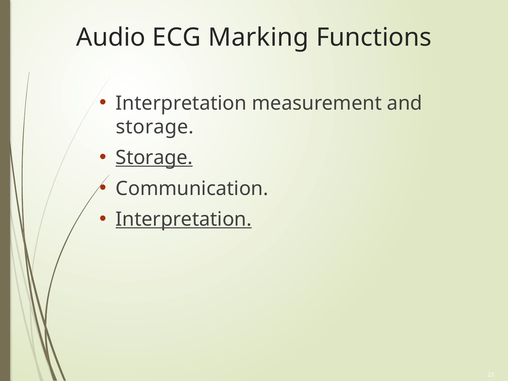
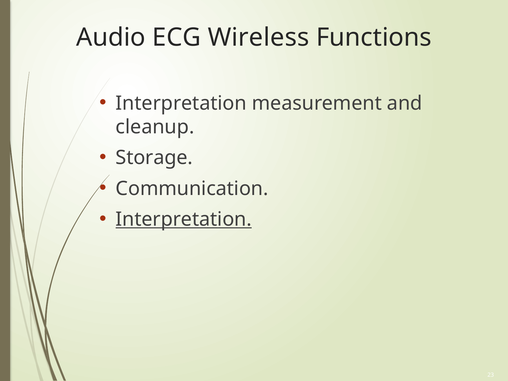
Marking: Marking -> Wireless
storage at (155, 127): storage -> cleanup
Storage at (154, 158) underline: present -> none
